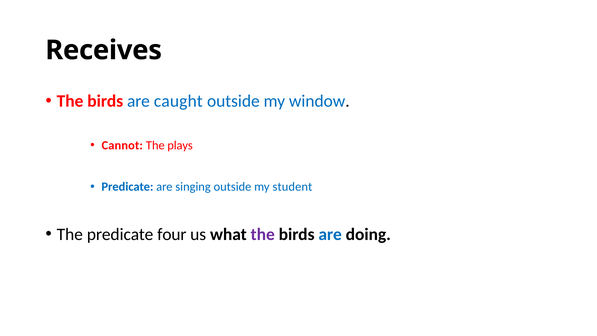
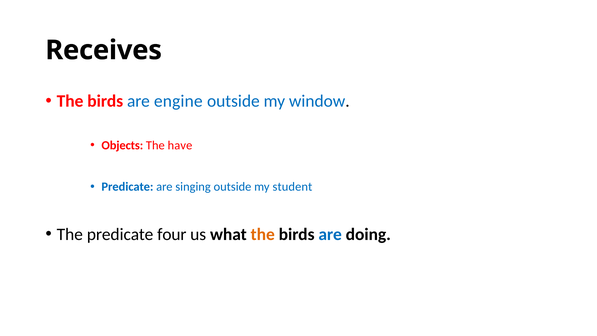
caught: caught -> engine
Cannot: Cannot -> Objects
plays: plays -> have
the at (263, 234) colour: purple -> orange
